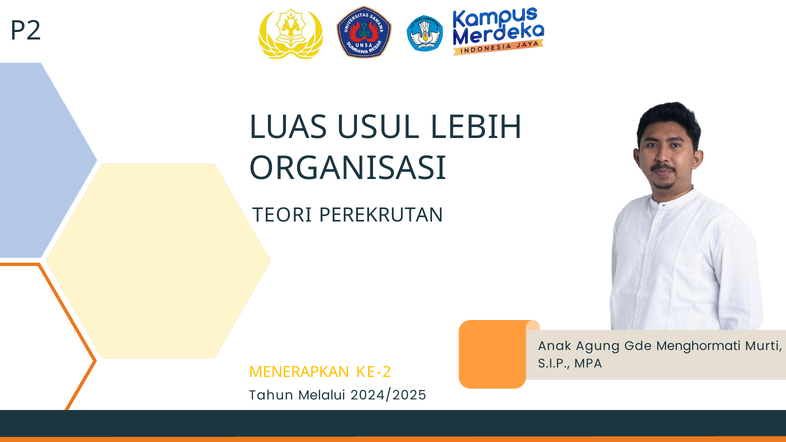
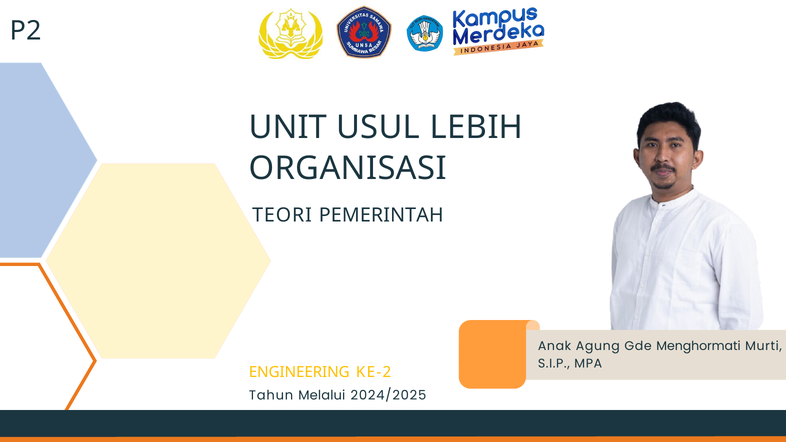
LUAS: LUAS -> UNIT
PEREKRUTAN: PEREKRUTAN -> PEMERINTAH
MENERAPKAN: MENERAPKAN -> ENGINEERING
